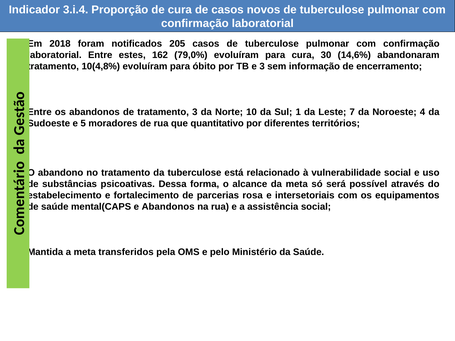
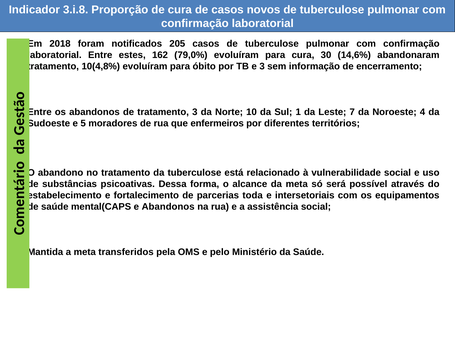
3.i.4: 3.i.4 -> 3.i.8
quantitativo: quantitativo -> enfermeiros
rosa: rosa -> toda
